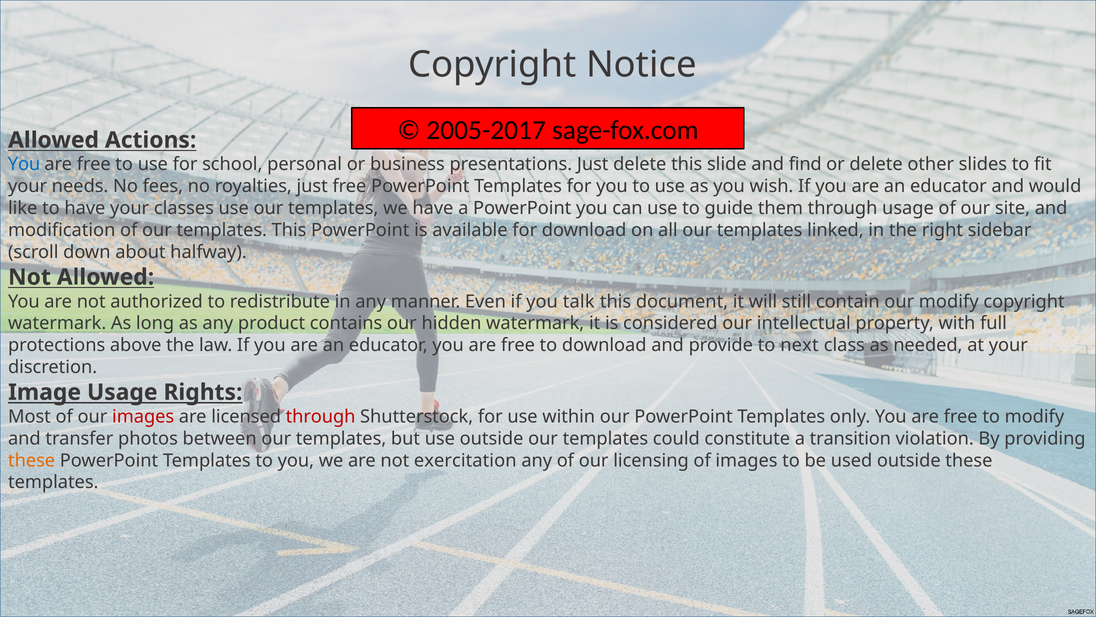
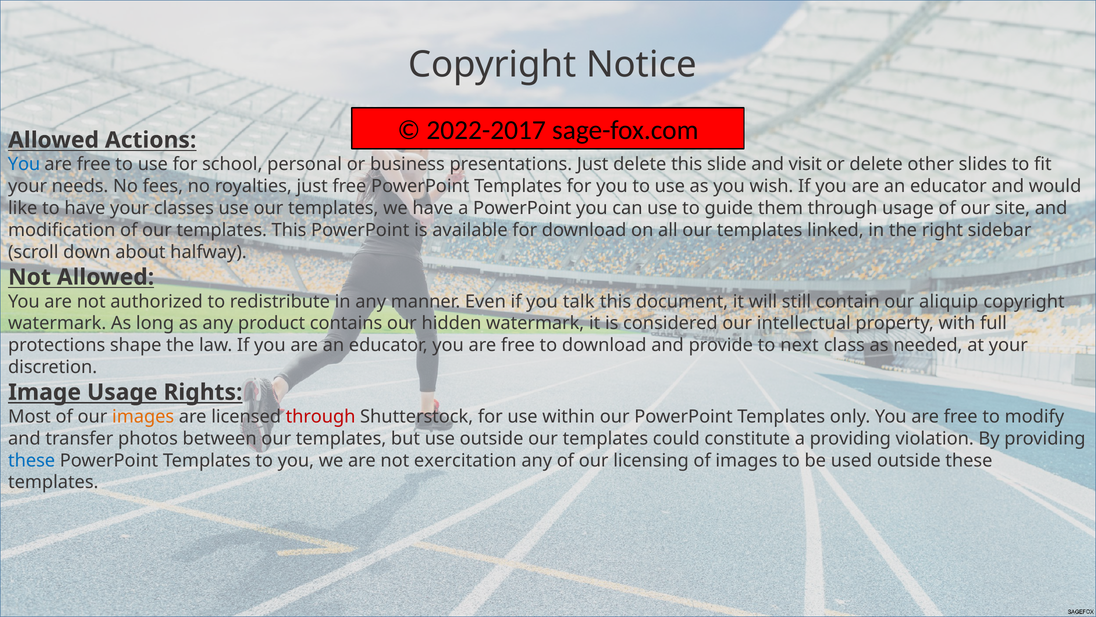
2005-2017: 2005-2017 -> 2022-2017
find: find -> visit
our modify: modify -> aliquip
above: above -> shape
images at (143, 416) colour: red -> orange
a transition: transition -> providing
these at (32, 460) colour: orange -> blue
